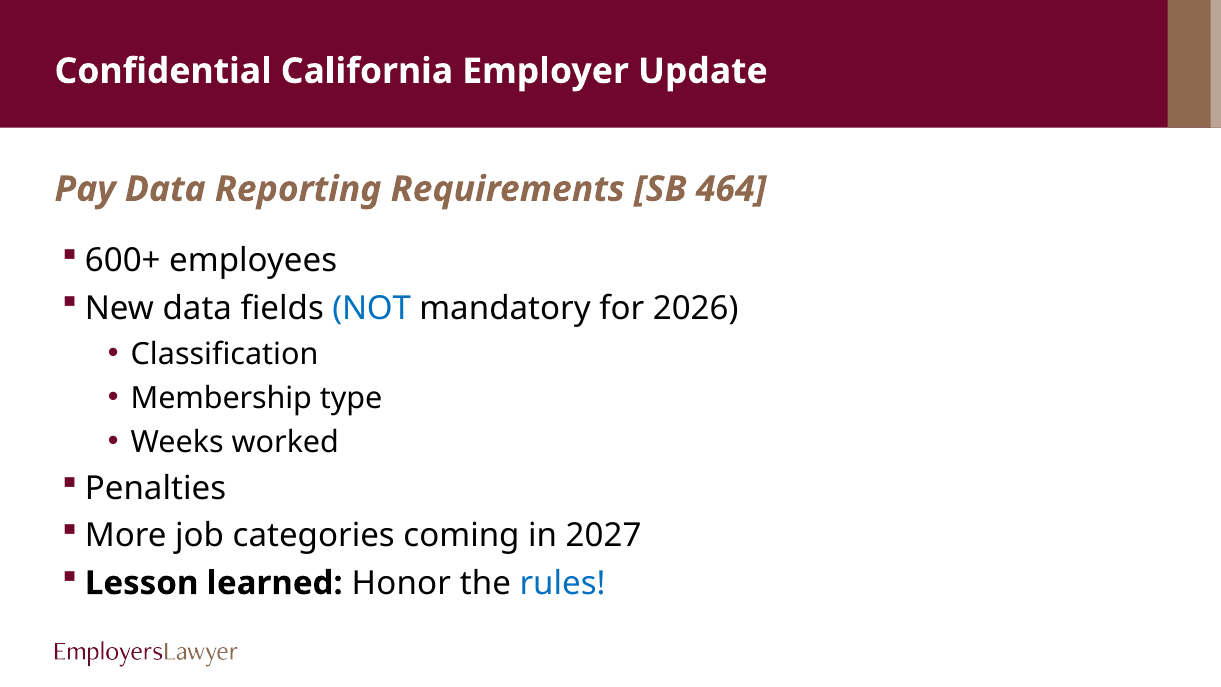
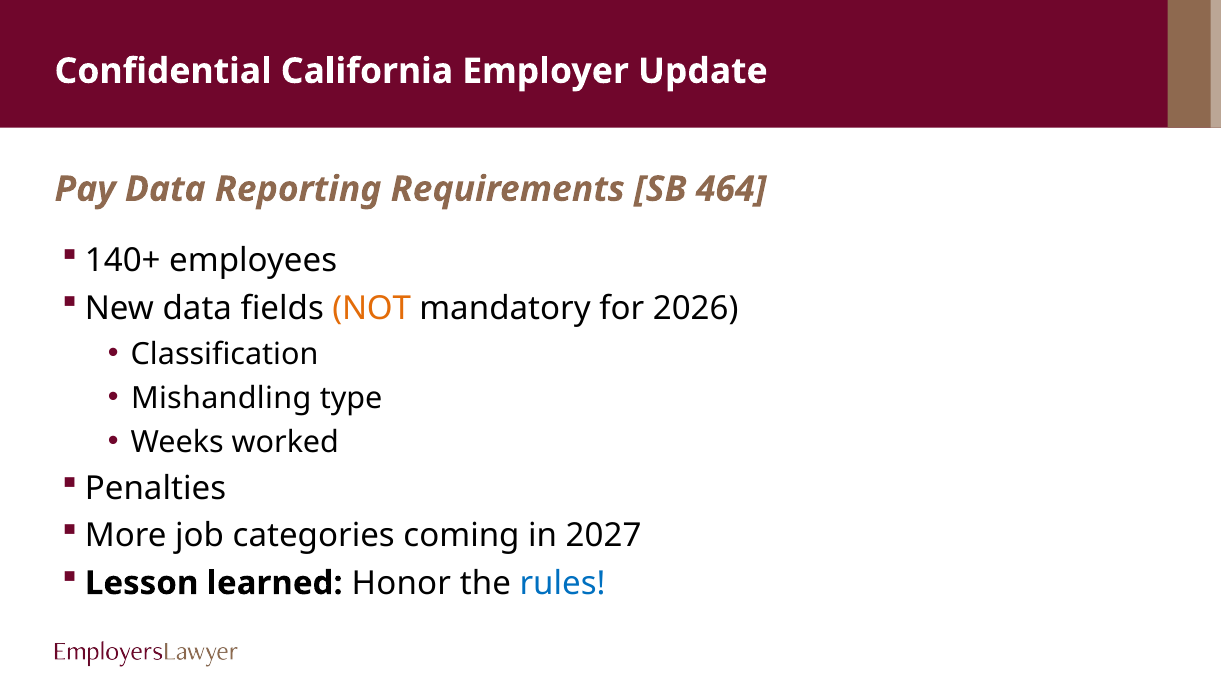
600+: 600+ -> 140+
NOT colour: blue -> orange
Membership: Membership -> Mishandling
